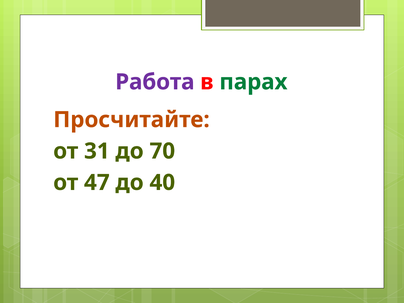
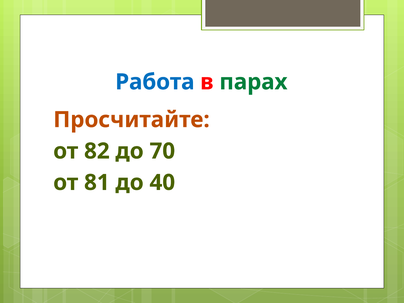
Работа colour: purple -> blue
31: 31 -> 82
47: 47 -> 81
